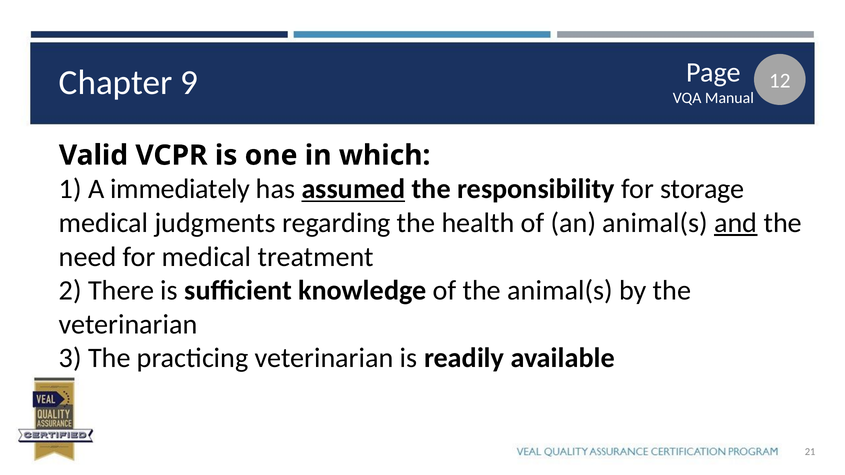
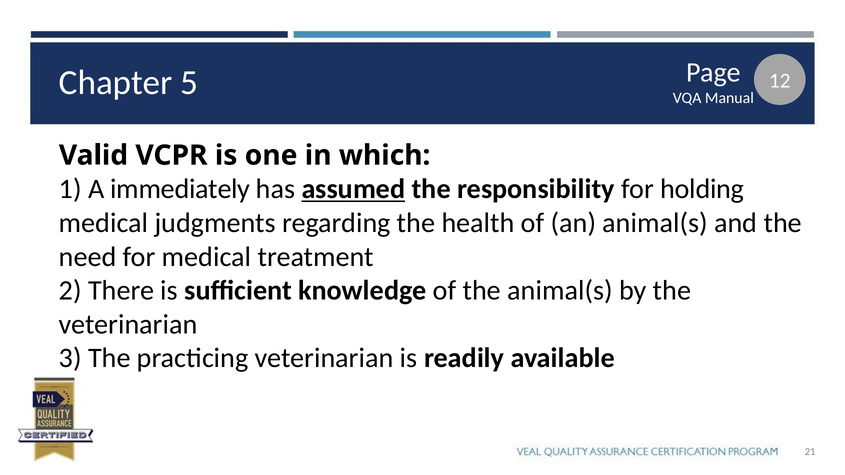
9: 9 -> 5
storage: storage -> holding
and underline: present -> none
